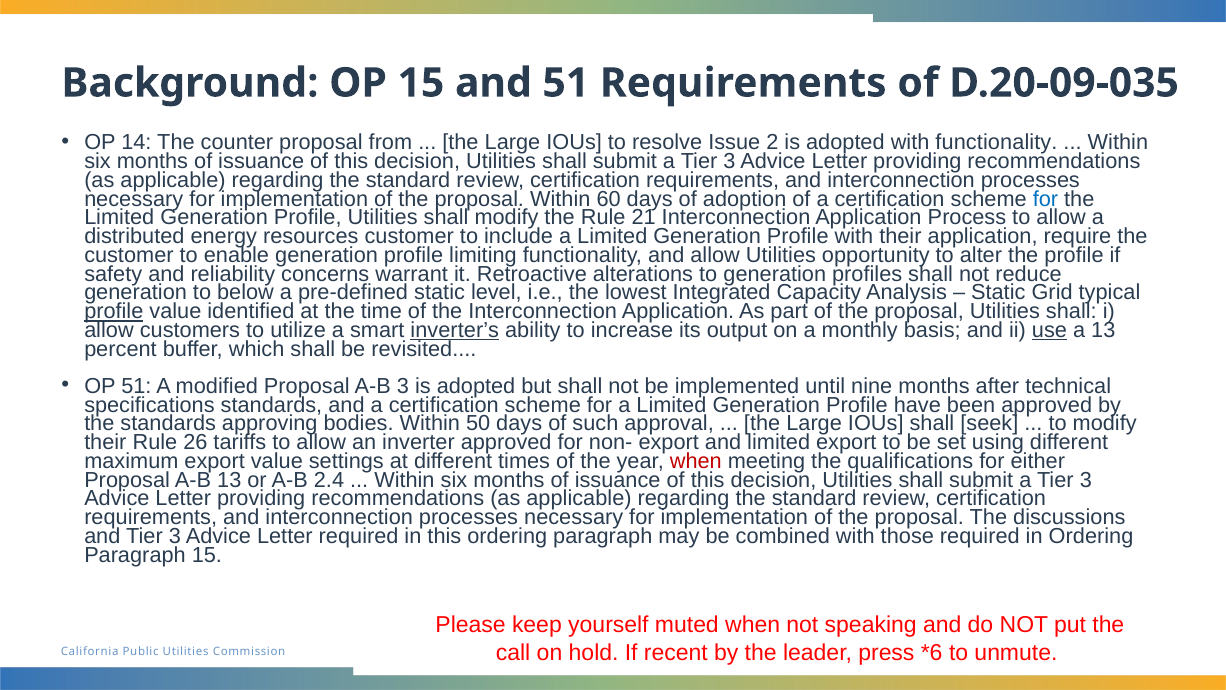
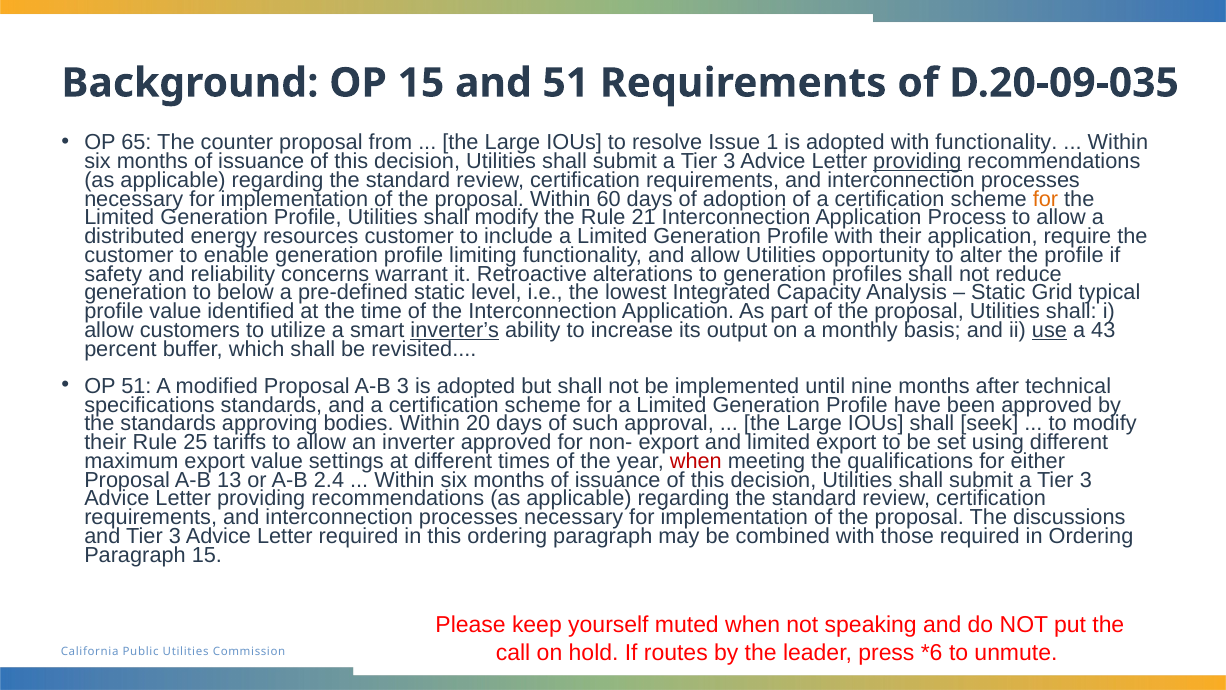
14: 14 -> 65
2: 2 -> 1
providing at (917, 161) underline: none -> present
for at (1045, 199) colour: blue -> orange
profile at (114, 311) underline: present -> none
a 13: 13 -> 43
50: 50 -> 20
26: 26 -> 25
recent: recent -> routes
